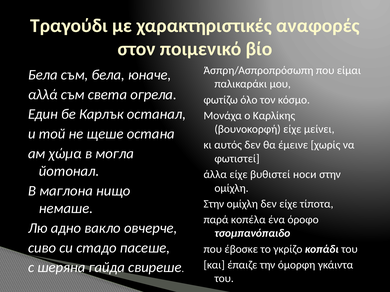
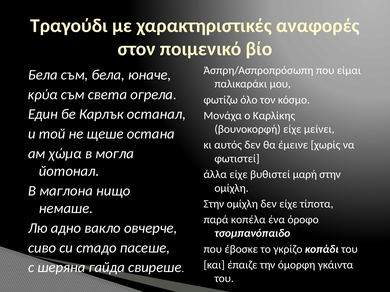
αλλά: αλλά -> κρύα
носи: носи -> μαρή
